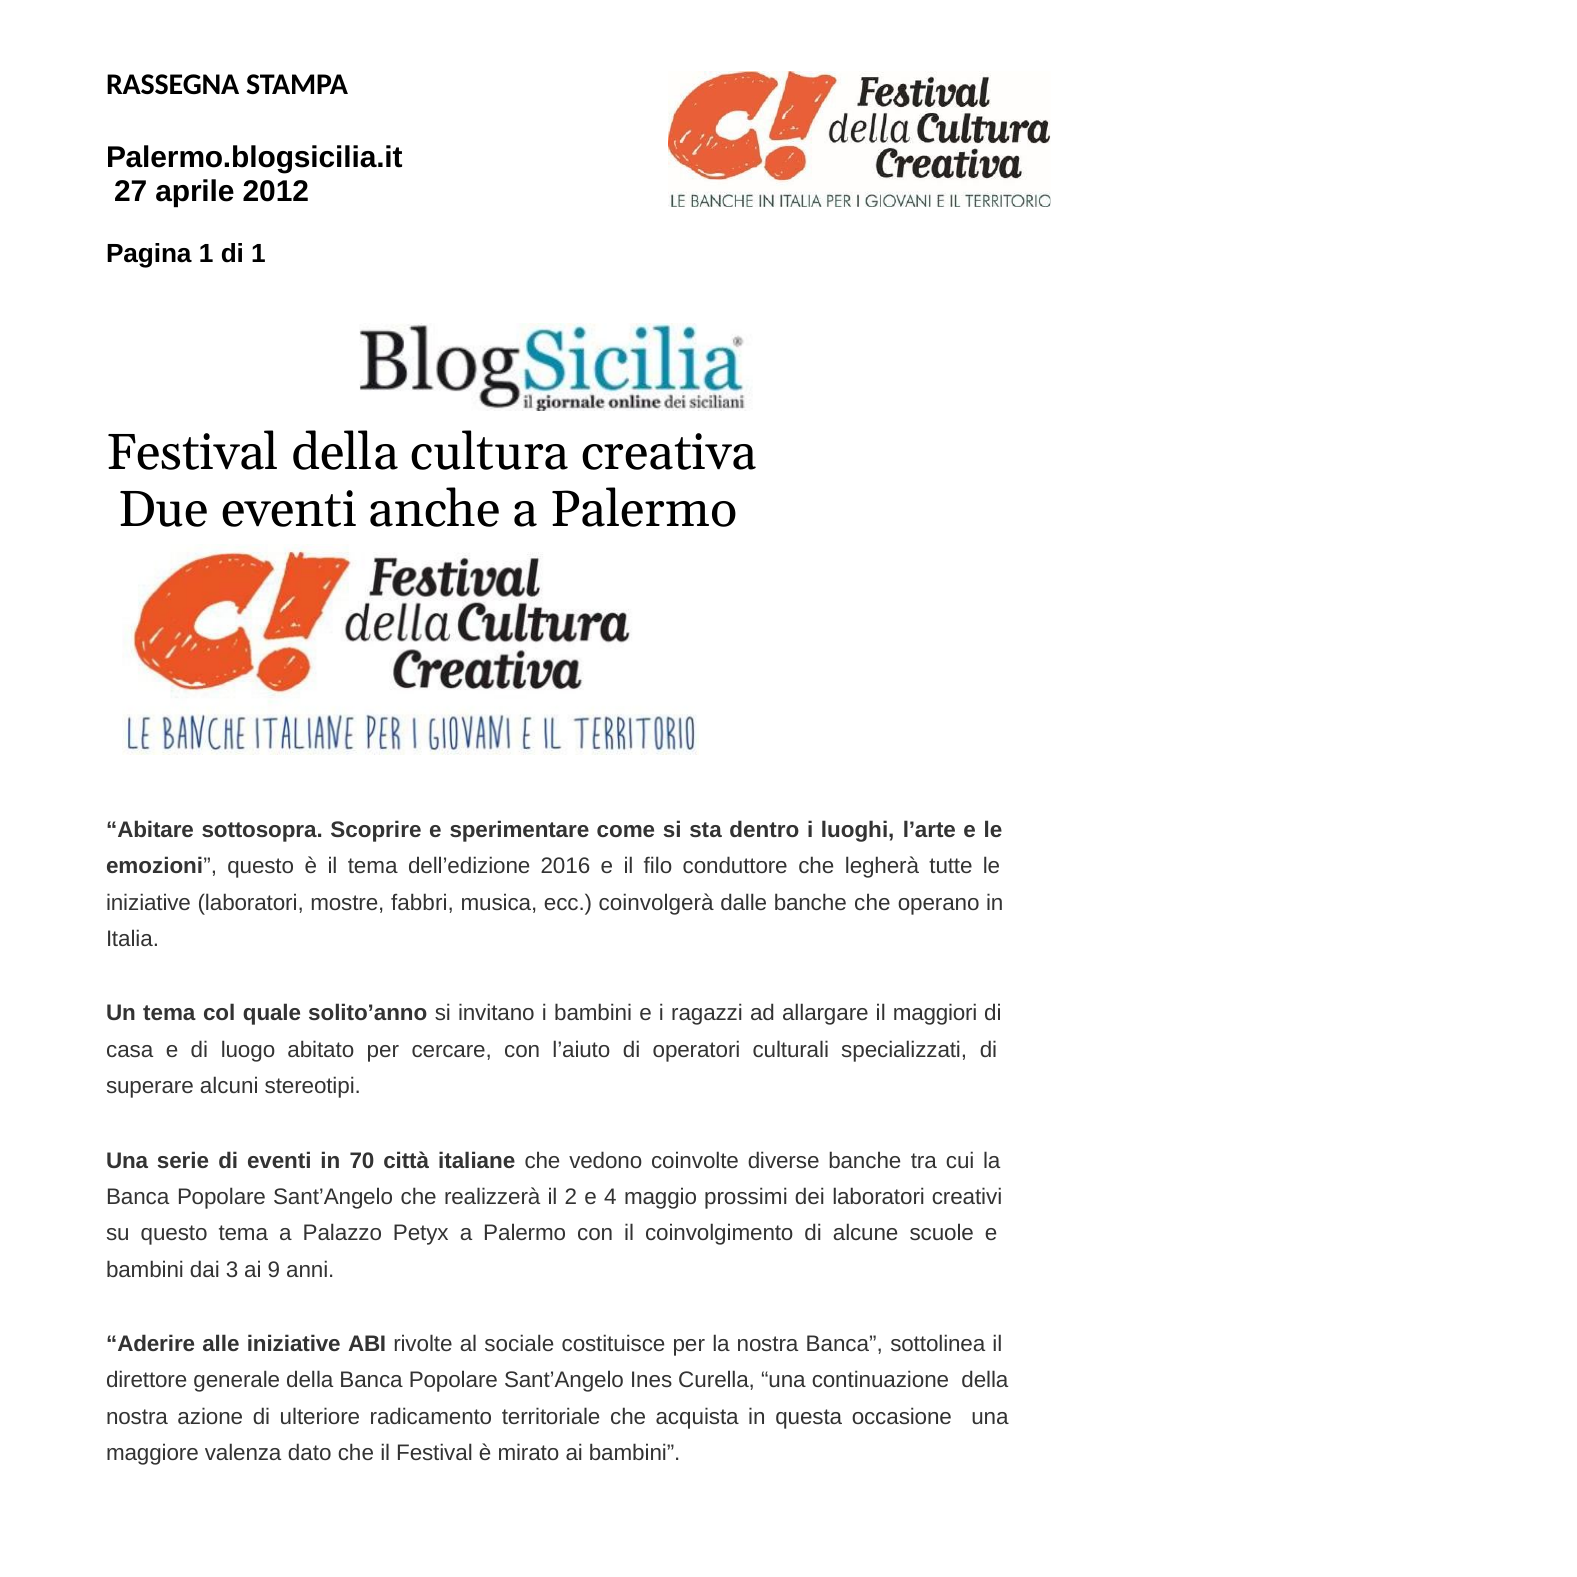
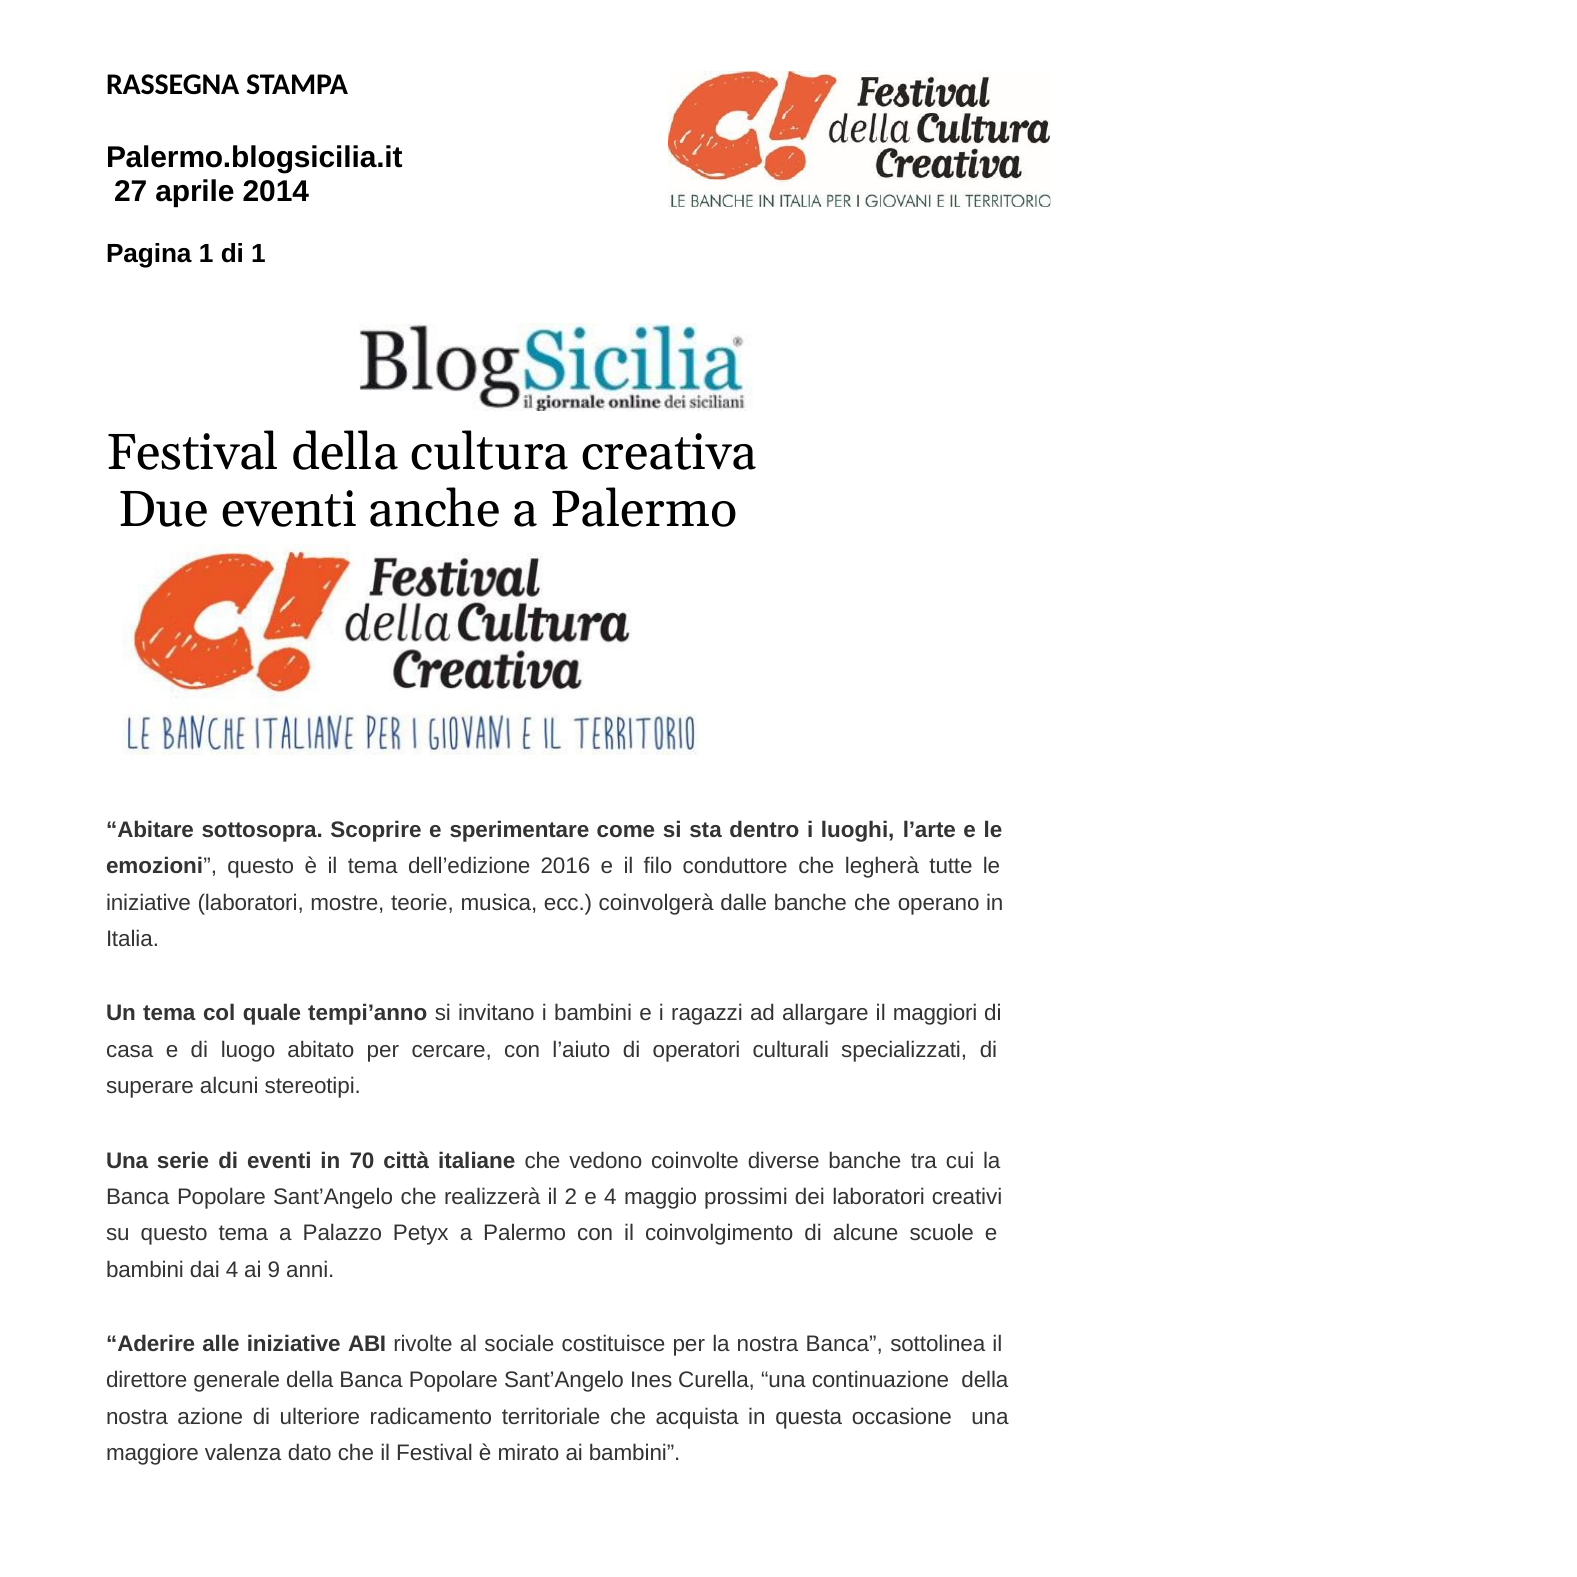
2012: 2012 -> 2014
fabbri: fabbri -> teorie
solito’anno: solito’anno -> tempi’anno
dai 3: 3 -> 4
